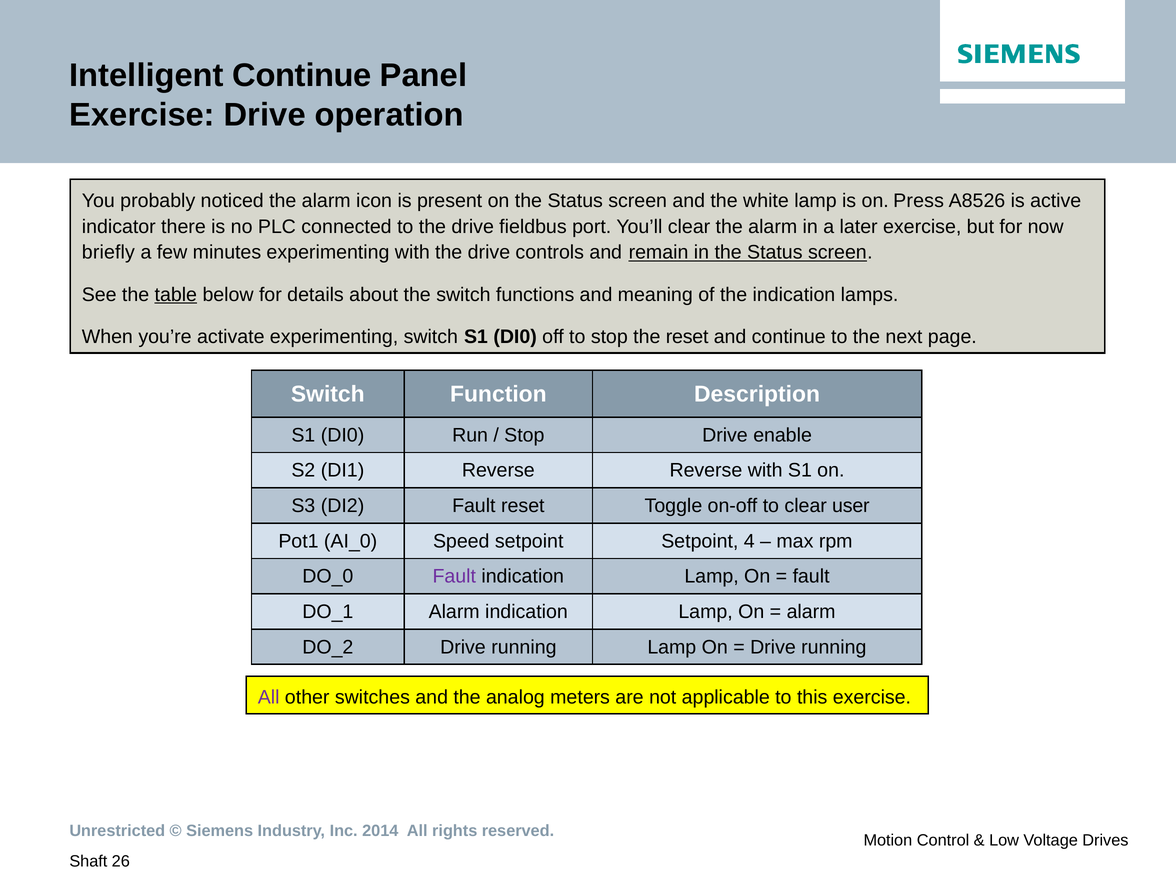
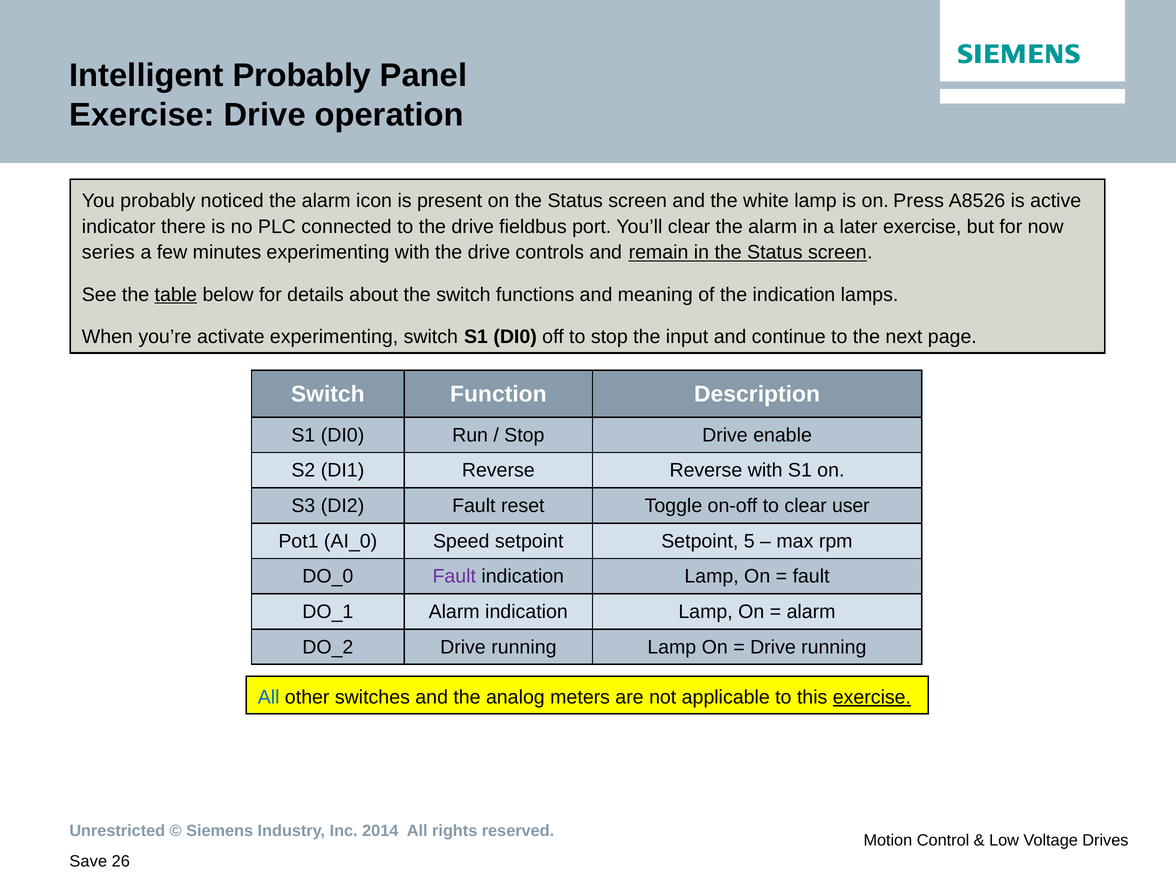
Intelligent Continue: Continue -> Probably
briefly: briefly -> series
the reset: reset -> input
4: 4 -> 5
All at (269, 697) colour: purple -> blue
exercise at (872, 697) underline: none -> present
Shaft: Shaft -> Save
